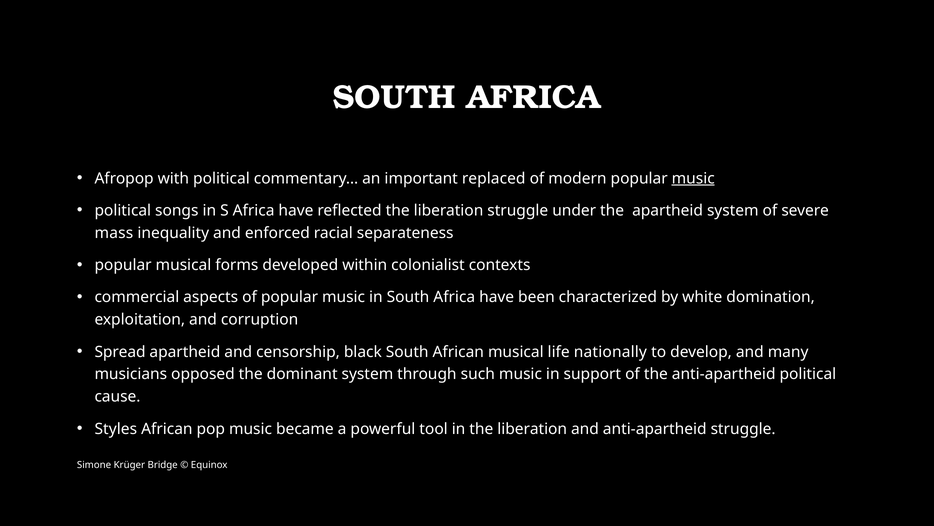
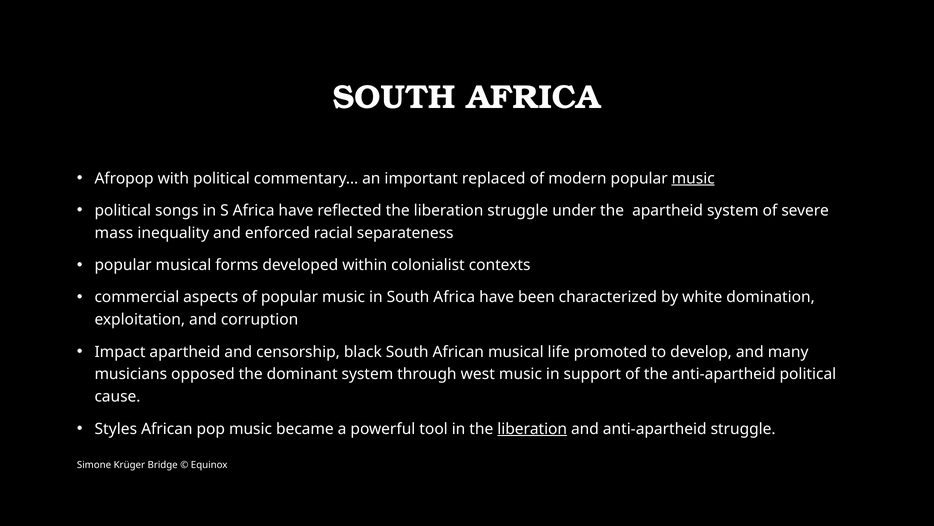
Spread: Spread -> Impact
nationally: nationally -> promoted
such: such -> west
liberation at (532, 428) underline: none -> present
